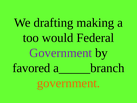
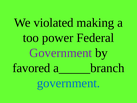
drafting: drafting -> violated
would: would -> power
government at (68, 83) colour: orange -> blue
